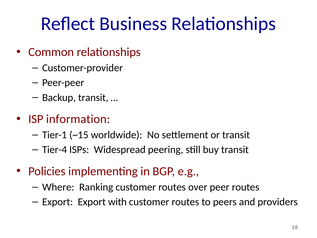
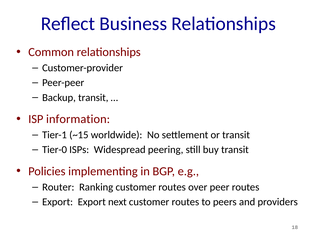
Tier-4: Tier-4 -> Tier-0
Where: Where -> Router
with: with -> next
